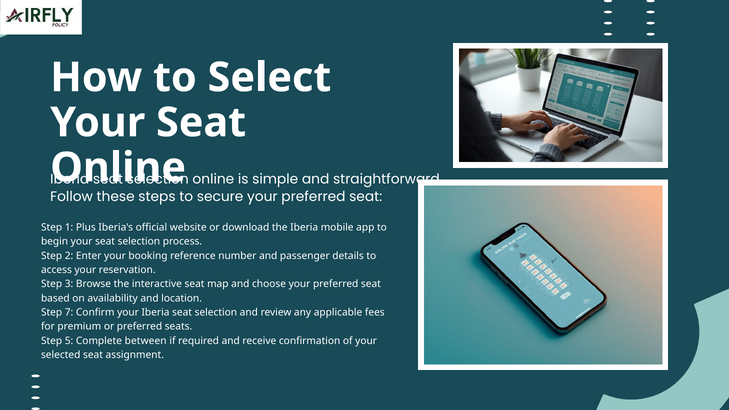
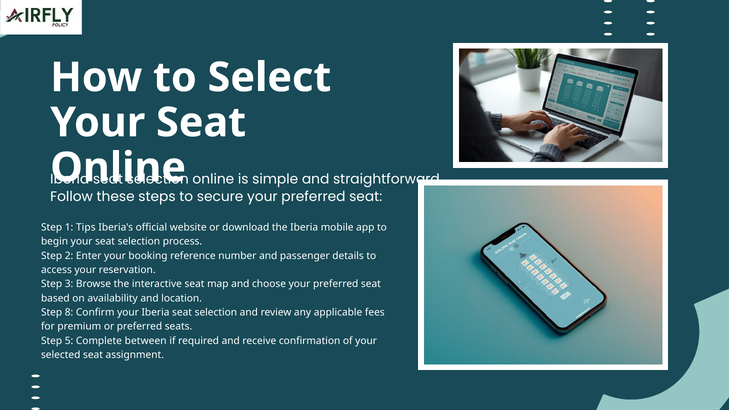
Plus: Plus -> Tips
7: 7 -> 8
